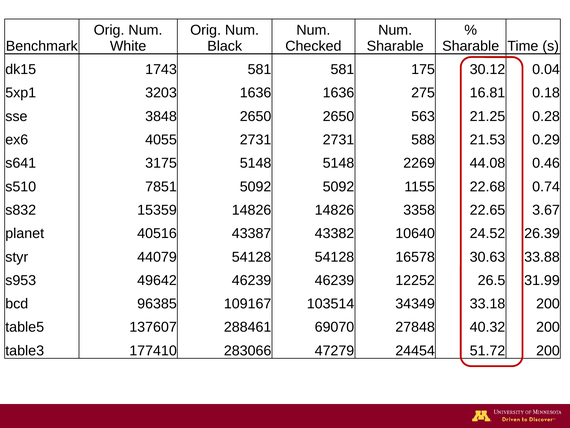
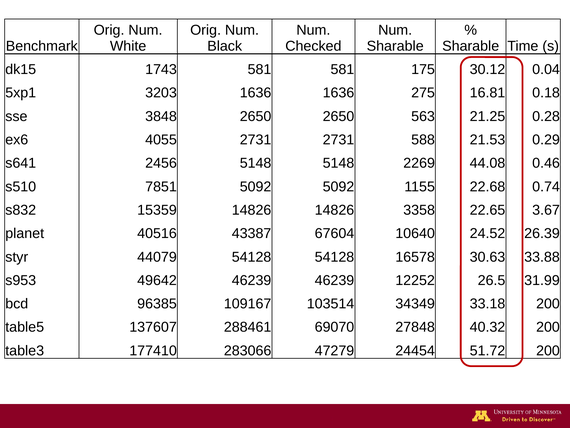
3175: 3175 -> 2456
43382: 43382 -> 67604
